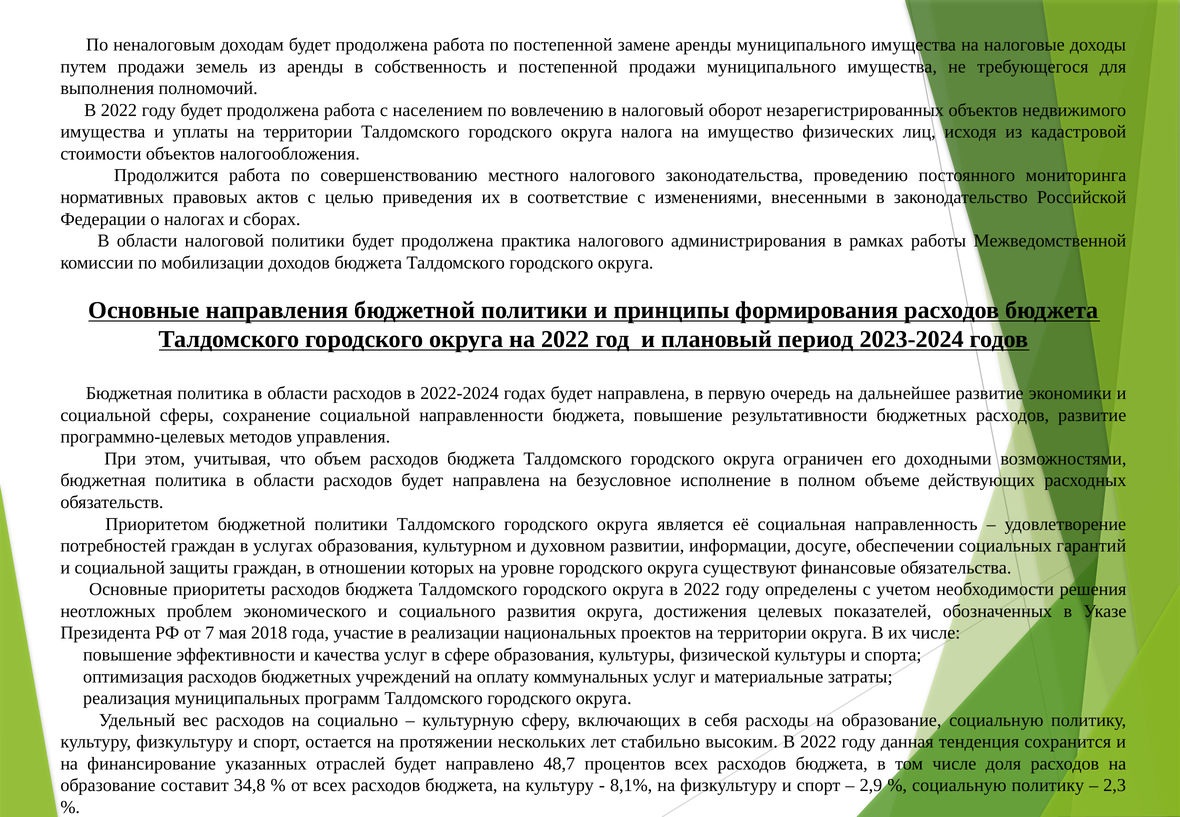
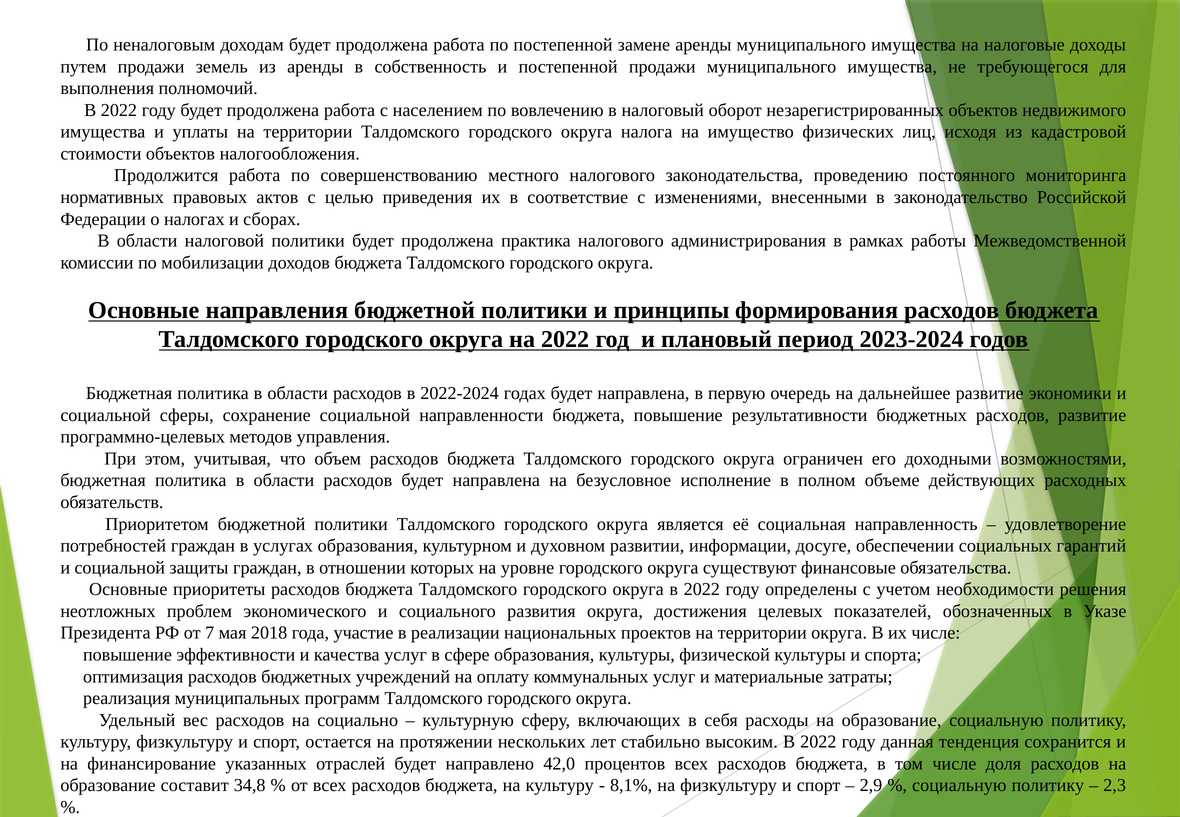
48,7: 48,7 -> 42,0
